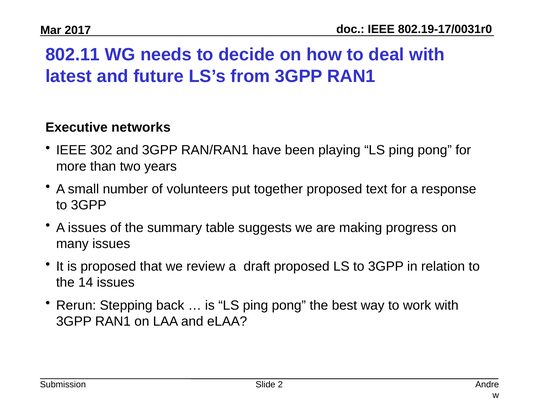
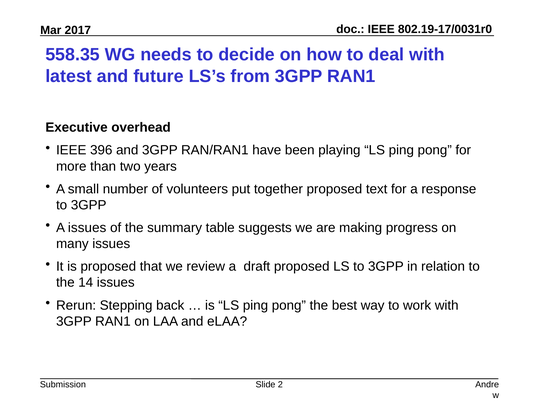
802.11: 802.11 -> 558.35
networks: networks -> overhead
302: 302 -> 396
